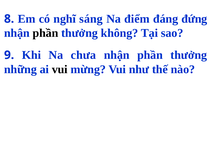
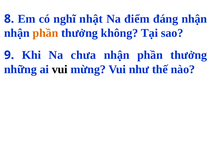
sáng: sáng -> nhật
đáng đứng: đứng -> nhận
phần at (45, 33) colour: black -> orange
